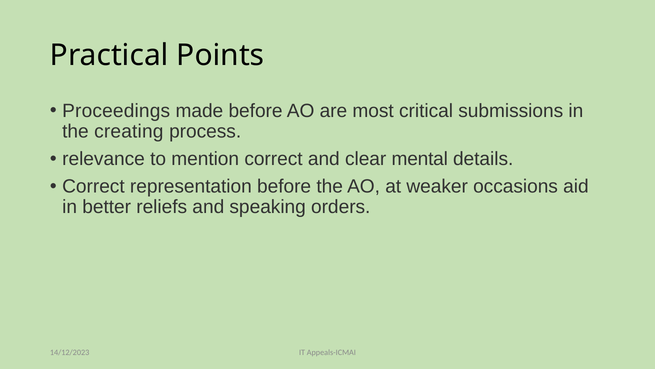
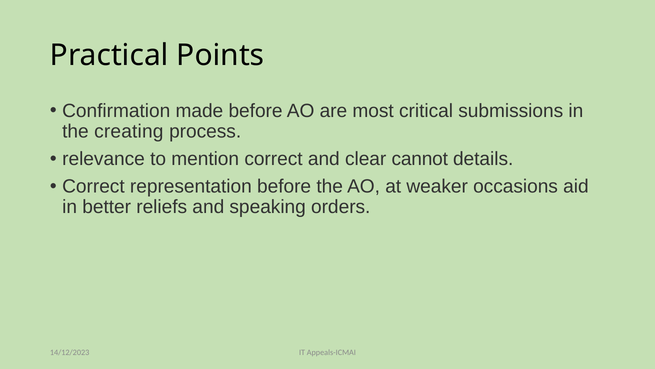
Proceedings: Proceedings -> Confirmation
mental: mental -> cannot
